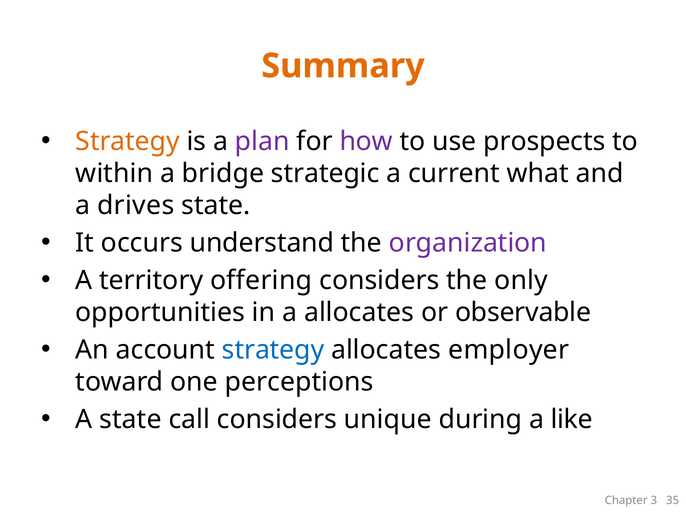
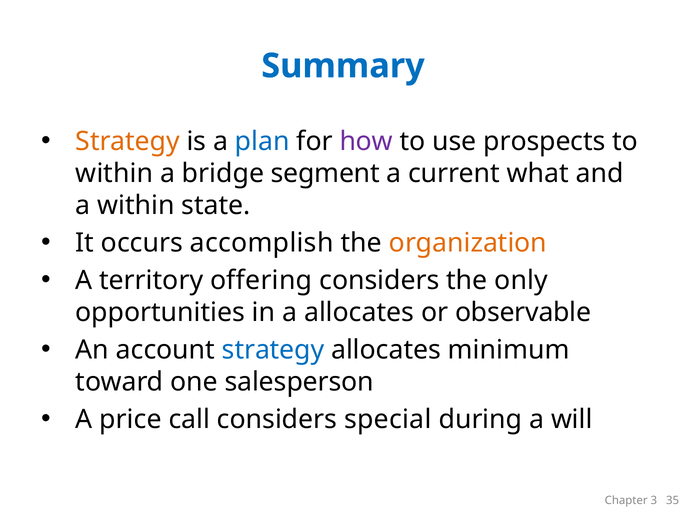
Summary colour: orange -> blue
plan colour: purple -> blue
strategic: strategic -> segment
a drives: drives -> within
understand: understand -> accomplish
organization colour: purple -> orange
employer: employer -> minimum
perceptions: perceptions -> salesperson
A state: state -> price
unique: unique -> special
like: like -> will
